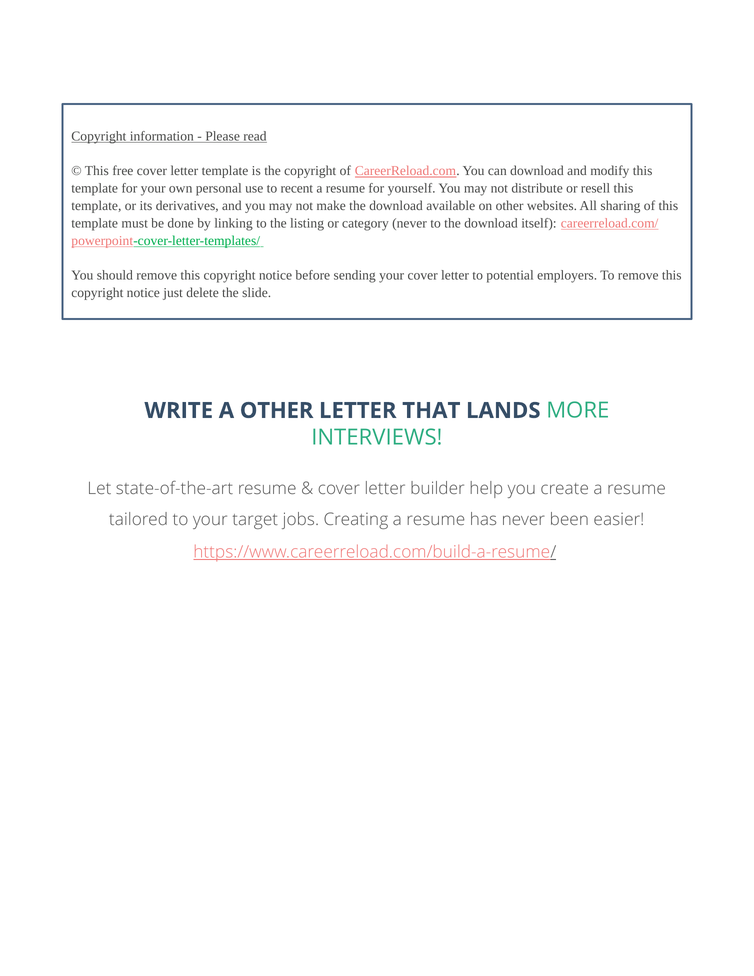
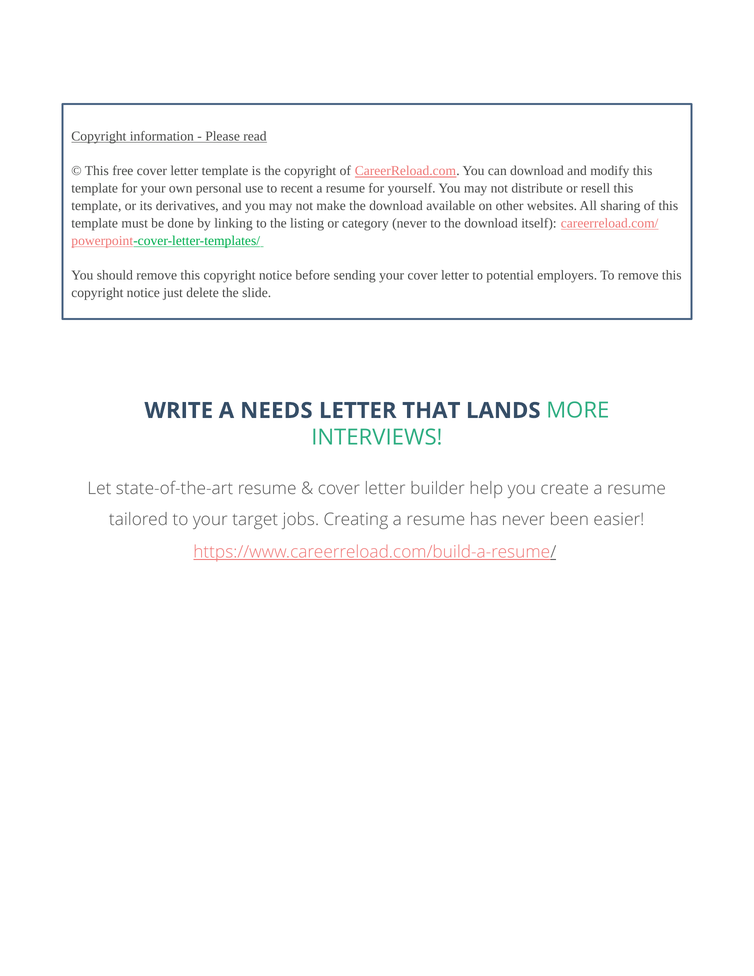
A OTHER: OTHER -> NEEDS
